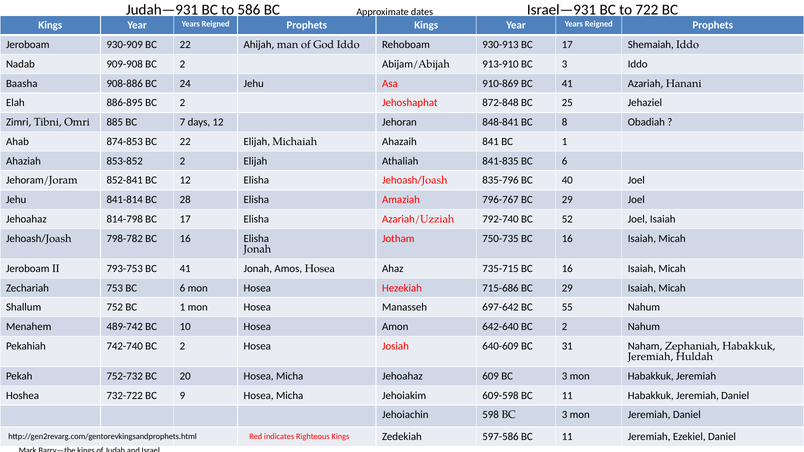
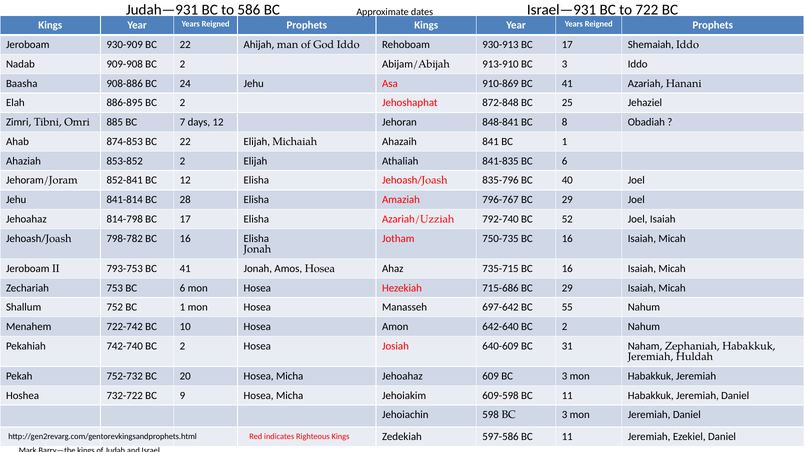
489-742: 489-742 -> 722-742
